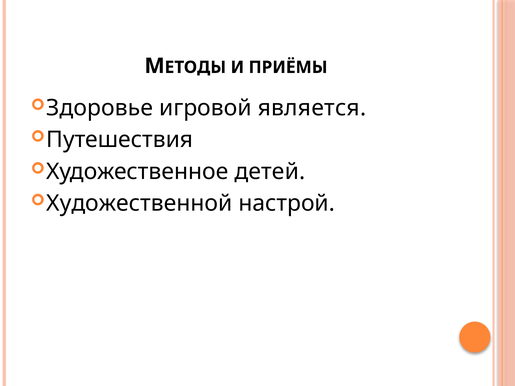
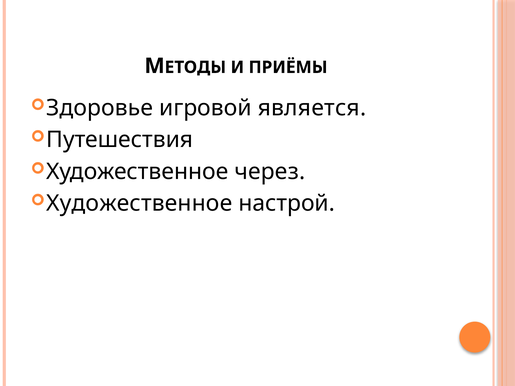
детей: детей -> через
Художественной at (139, 203): Художественной -> Художественное
